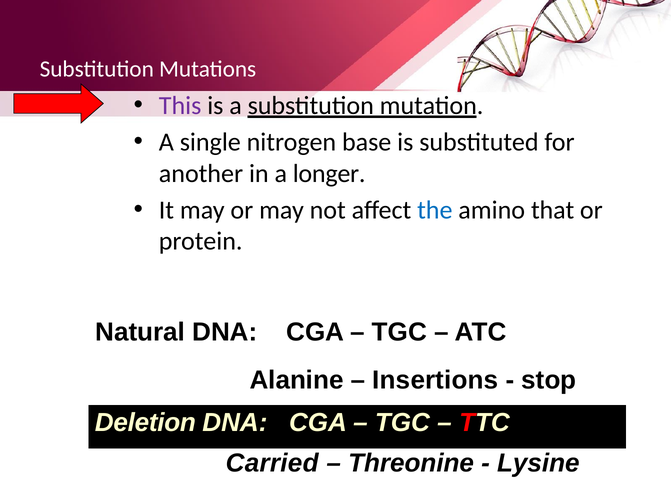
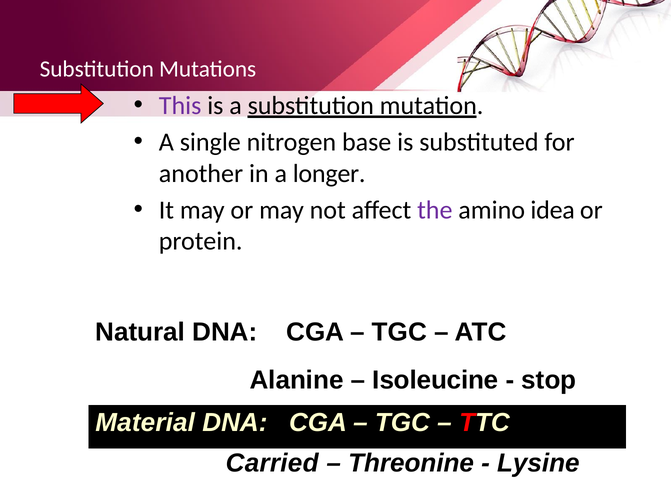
the colour: blue -> purple
that: that -> idea
Insertions: Insertions -> Isoleucine
Deletion: Deletion -> Material
